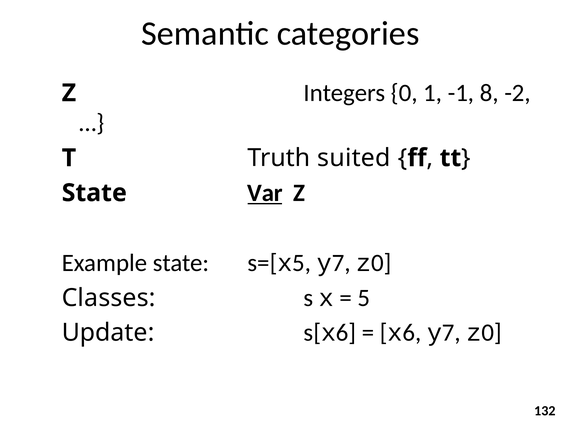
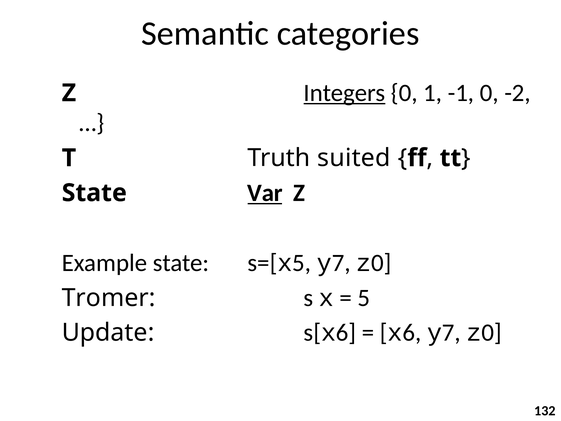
Integers underline: none -> present
-1 8: 8 -> 0
Classes: Classes -> Tromer
